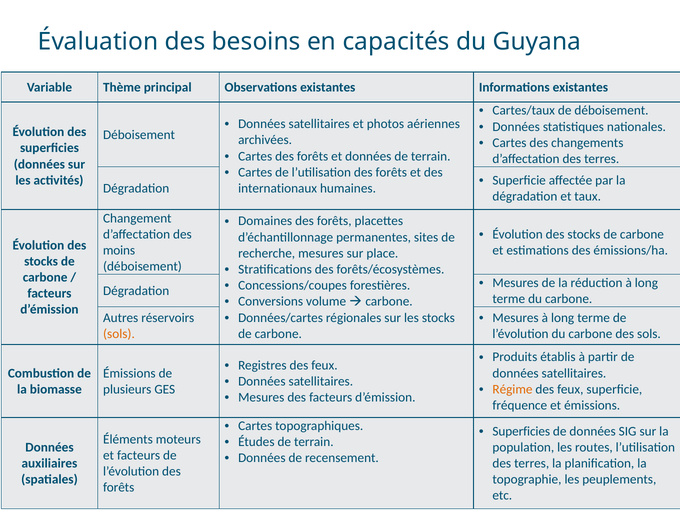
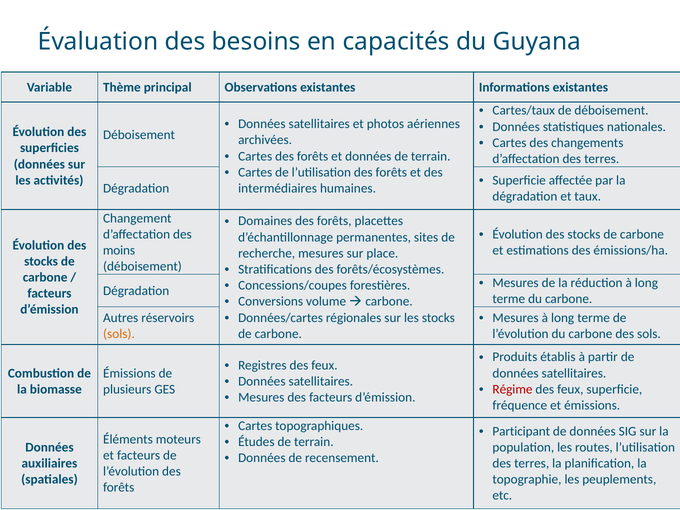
internationaux: internationaux -> intermédiaires
Régime colour: orange -> red
Superficies at (521, 431): Superficies -> Participant
